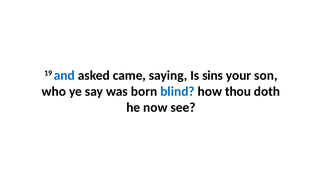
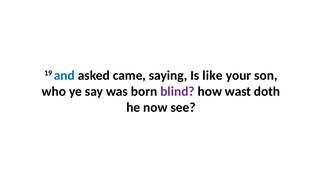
sins: sins -> like
blind colour: blue -> purple
thou: thou -> wast
